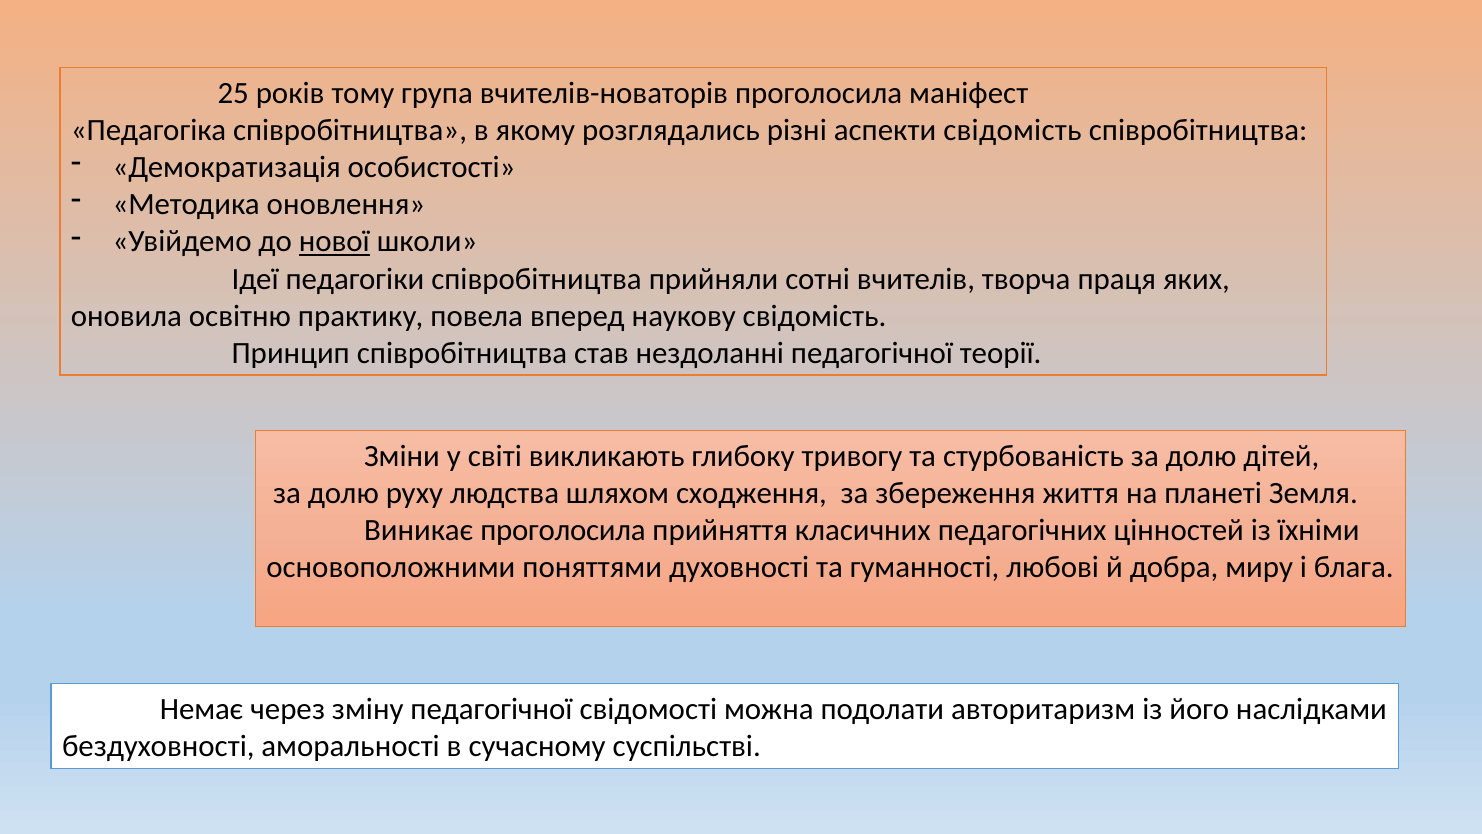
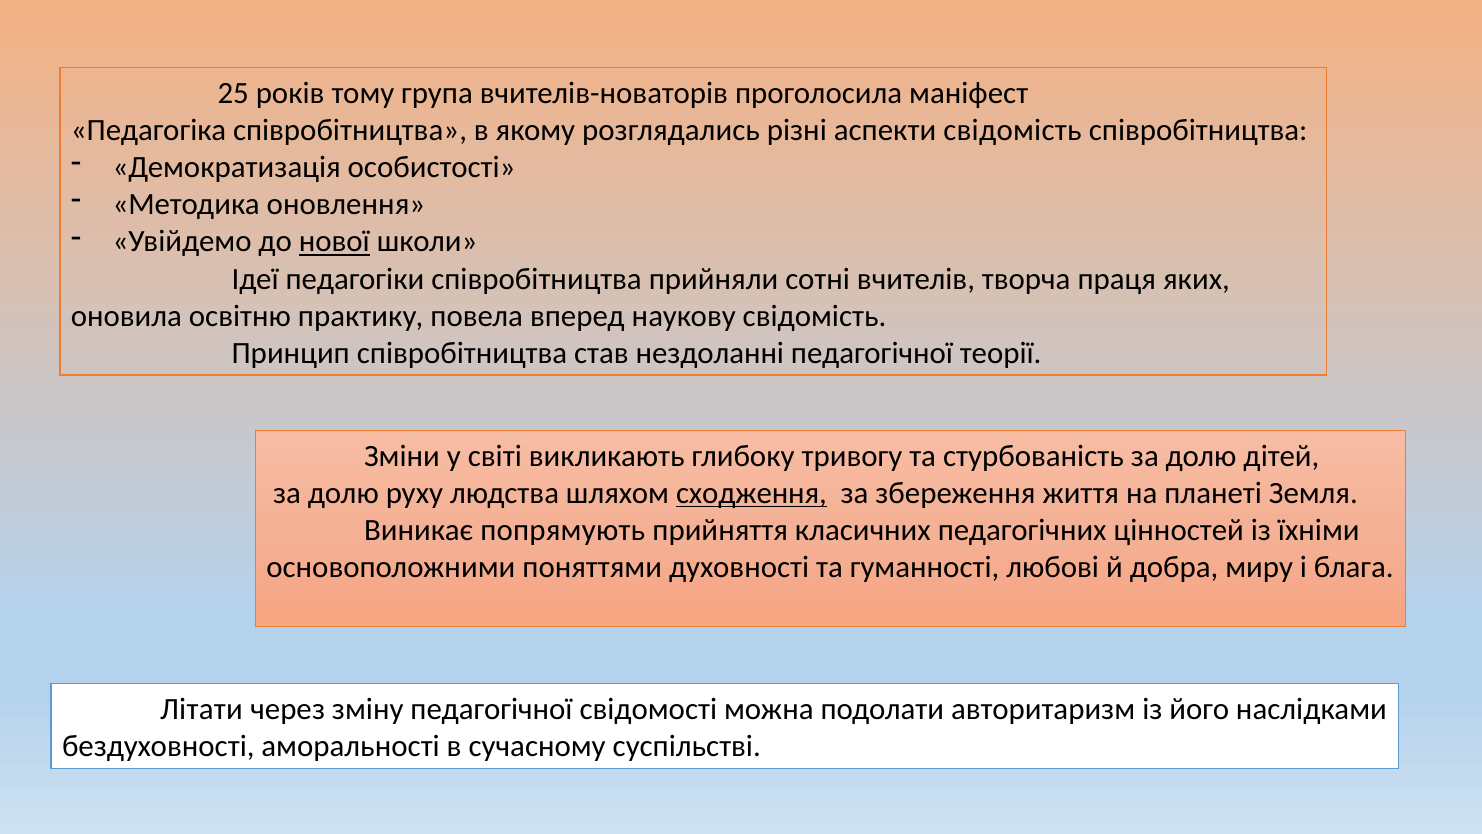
сходження underline: none -> present
Виникає проголосила: проголосила -> попрямують
Немає: Немає -> Літати
